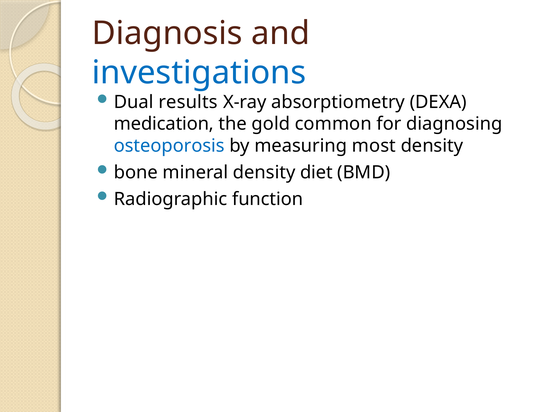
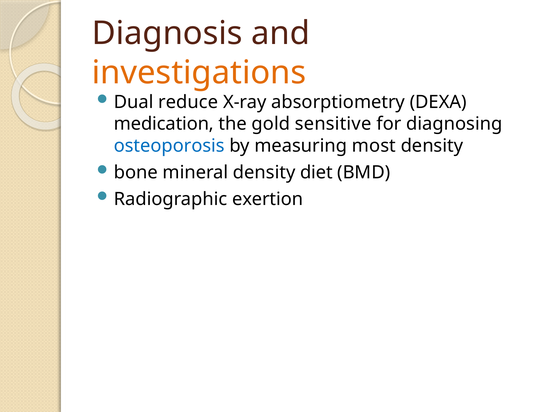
investigations colour: blue -> orange
results: results -> reduce
common: common -> sensitive
function: function -> exertion
